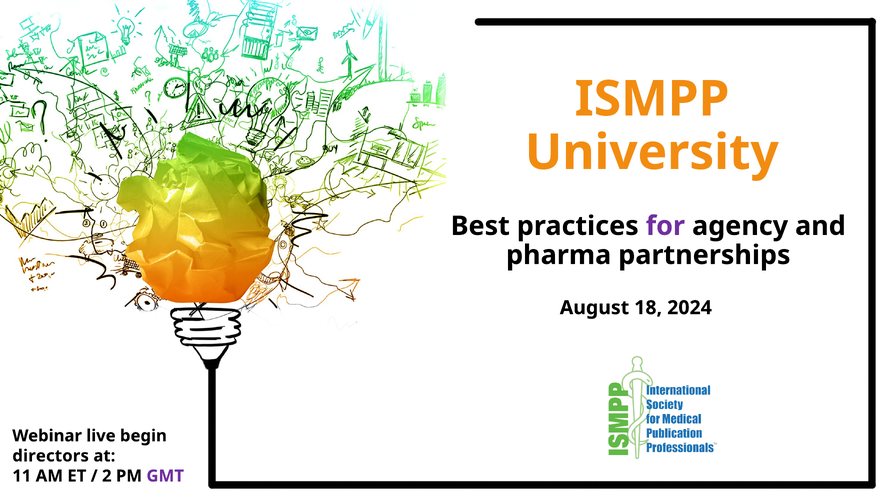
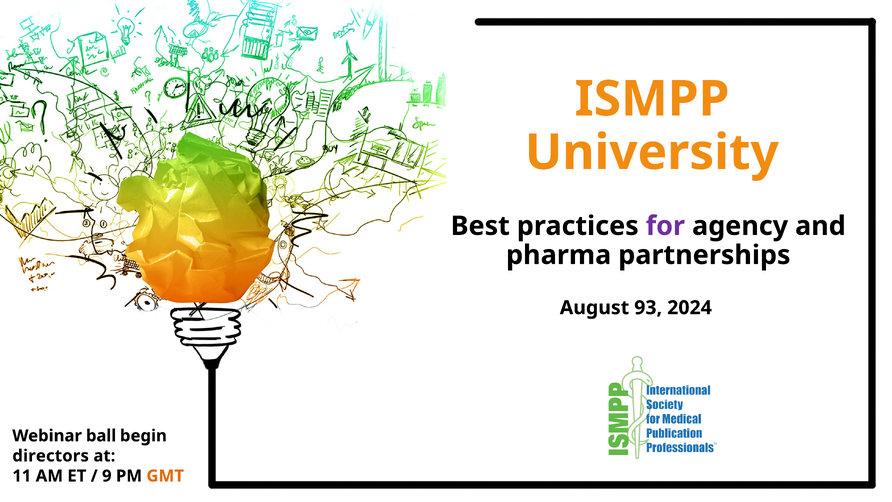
18: 18 -> 93
live: live -> ball
2: 2 -> 9
GMT colour: purple -> orange
